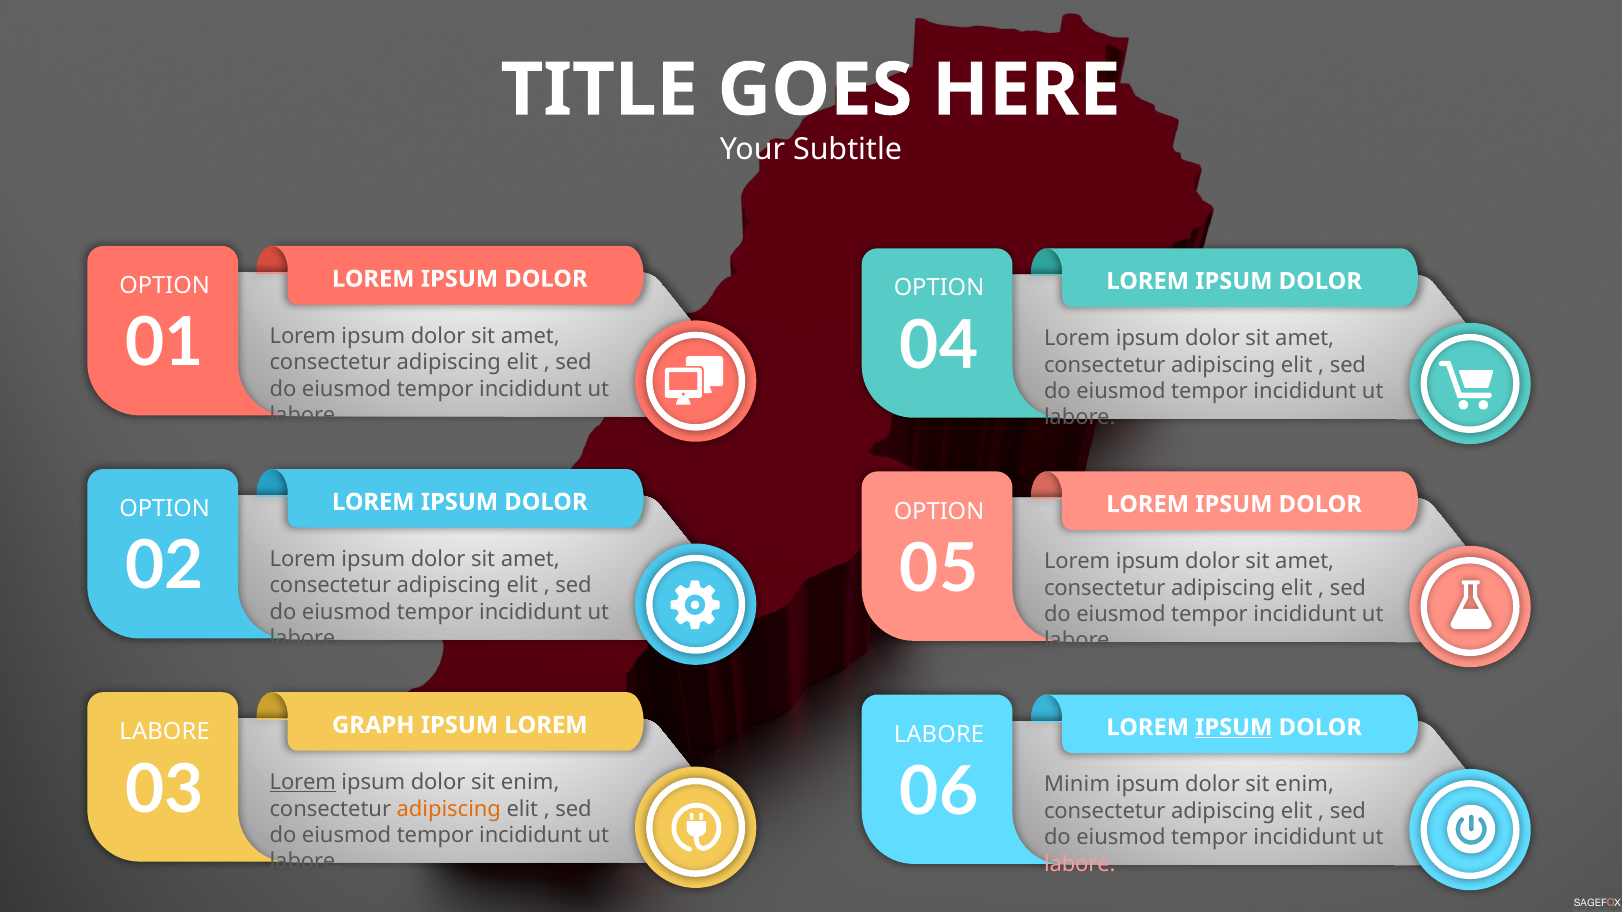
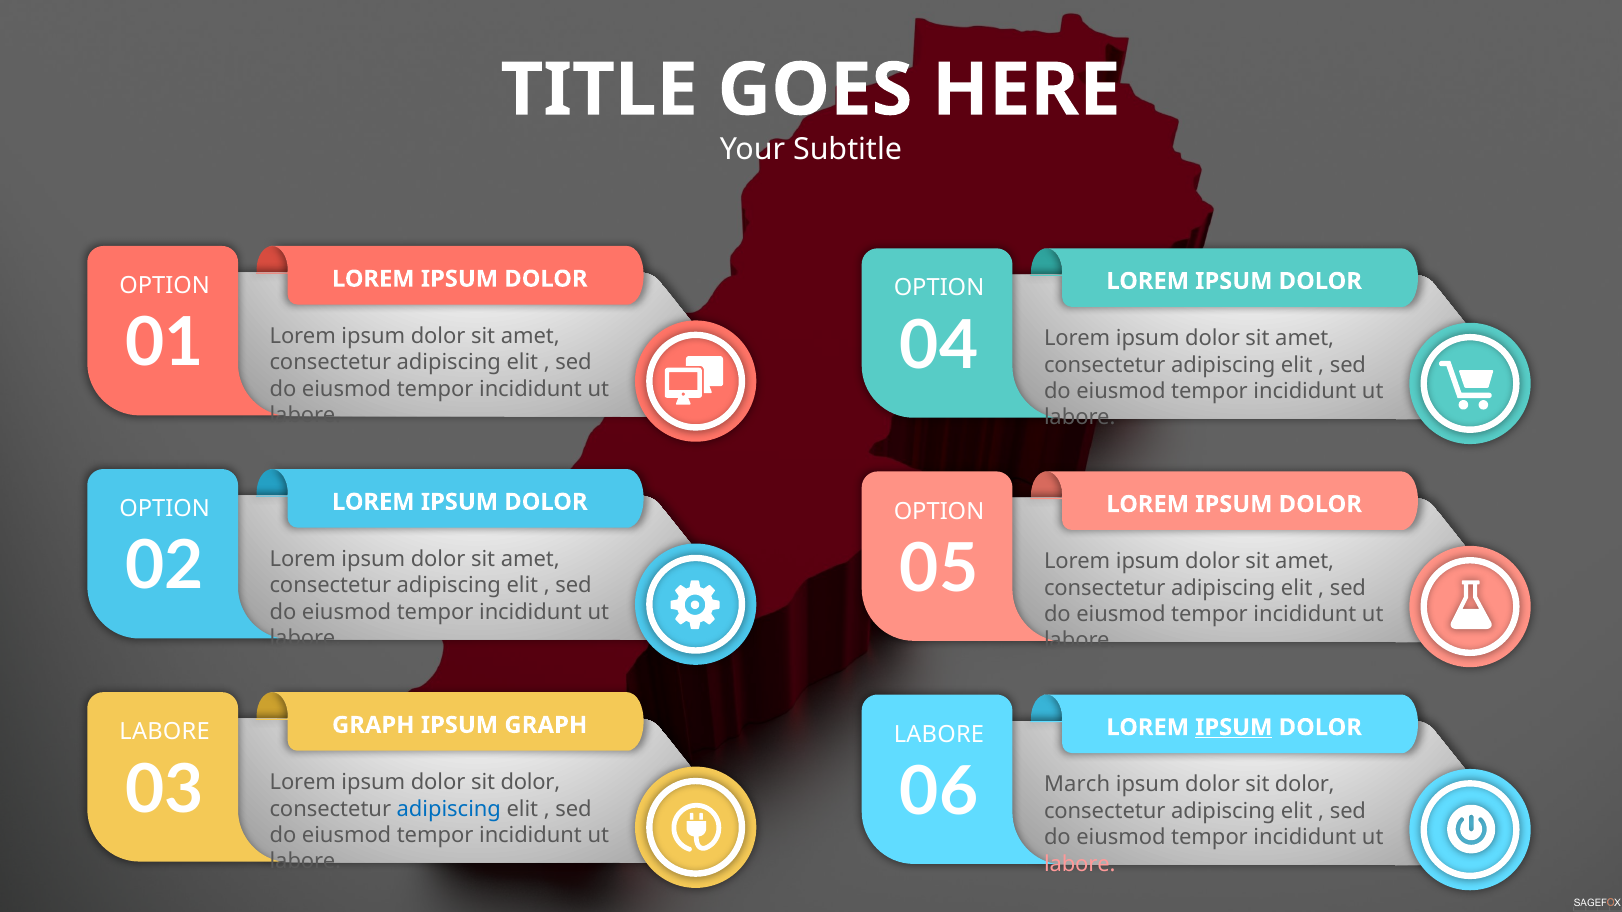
IPSUM LOREM: LOREM -> GRAPH
Lorem at (303, 783) underline: present -> none
enim at (530, 783): enim -> dolor
Minim: Minim -> March
enim at (1305, 785): enim -> dolor
adipiscing at (449, 809) colour: orange -> blue
